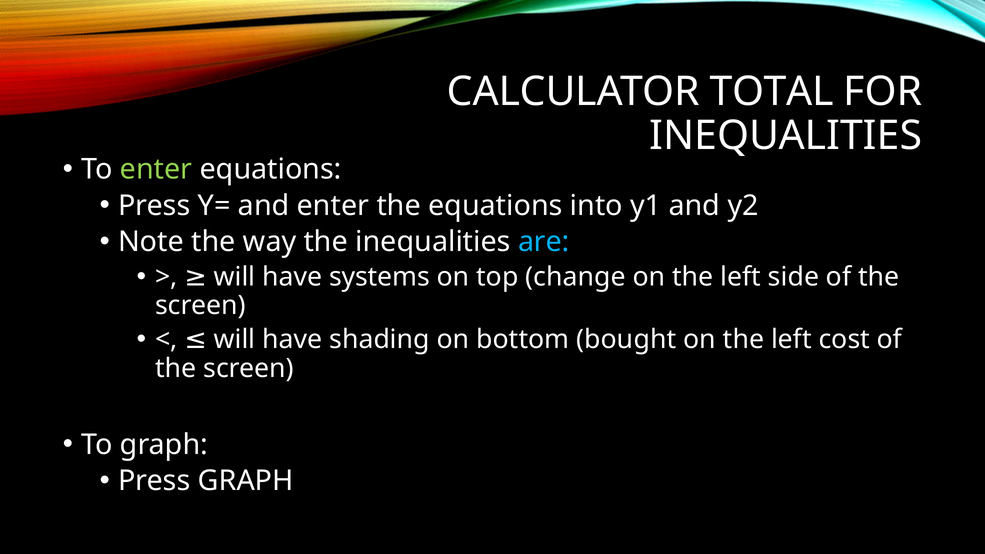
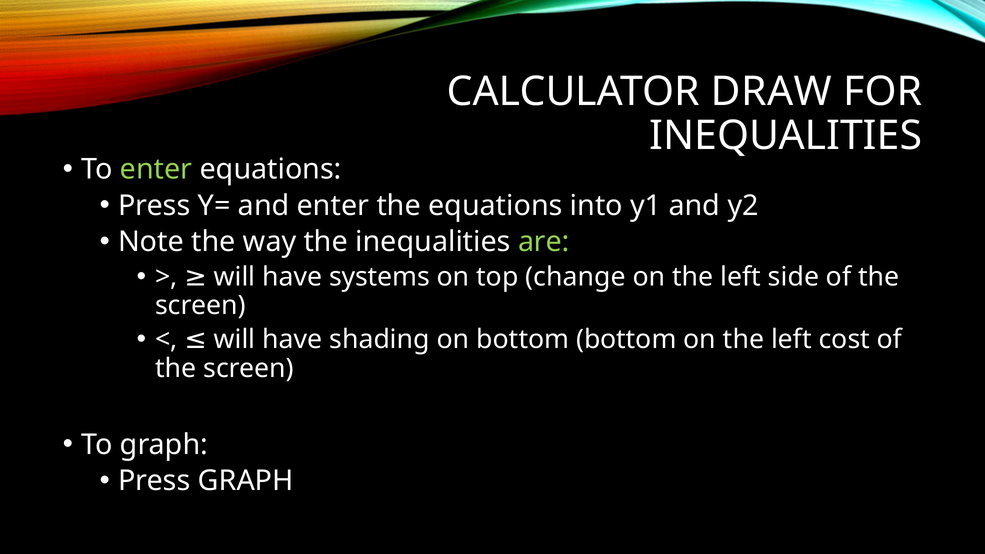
TOTAL: TOTAL -> DRAW
are colour: light blue -> light green
bottom bought: bought -> bottom
